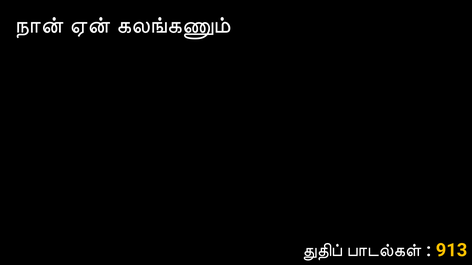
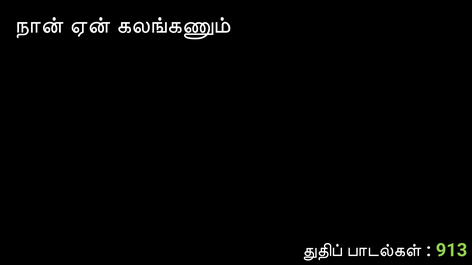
913 colour: yellow -> light green
